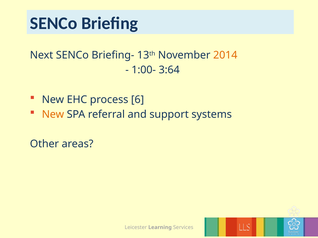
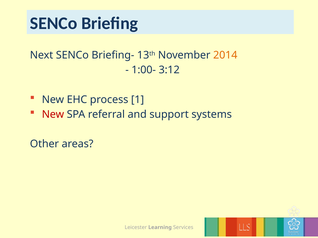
3:64: 3:64 -> 3:12
6: 6 -> 1
New at (53, 115) colour: orange -> red
